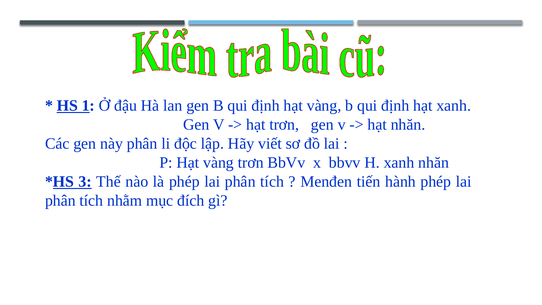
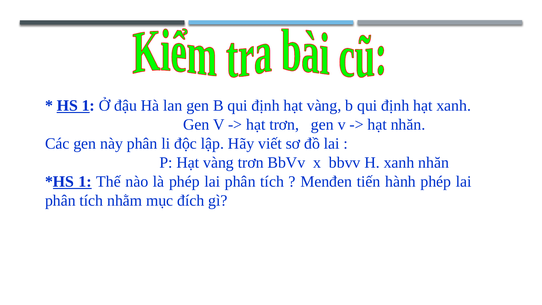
3 at (85, 181): 3 -> 1
